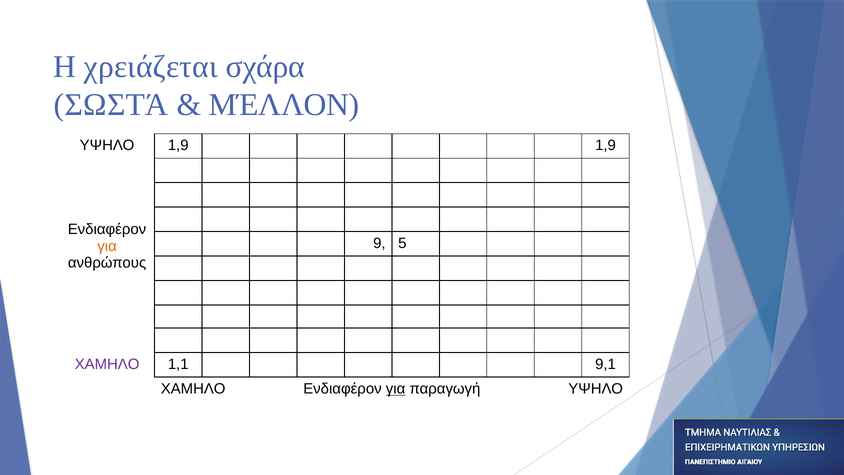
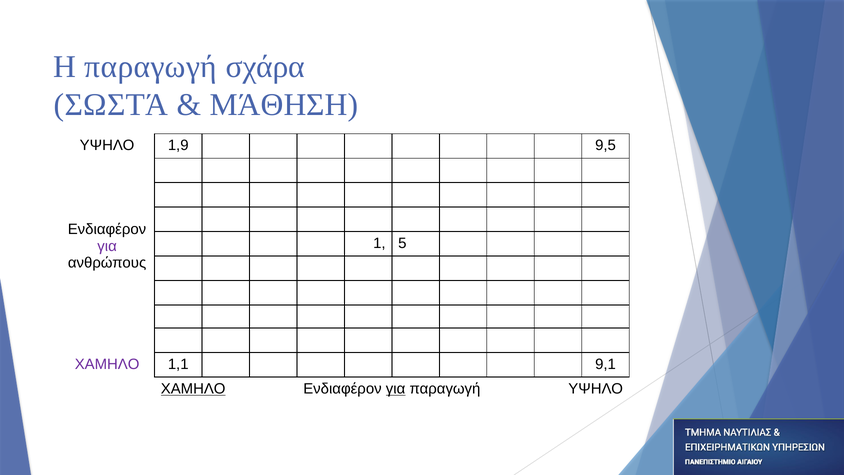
Η χρειάζεται: χρειάζεται -> παραγωγή
ΜΈΛΛΟΝ: ΜΈΛΛΟΝ -> ΜΆΘΗΣΗ
1,9 1,9: 1,9 -> 9,5
9: 9 -> 1
για at (107, 246) colour: orange -> purple
ΧΑΜΗΛΟ at (193, 389) underline: none -> present
